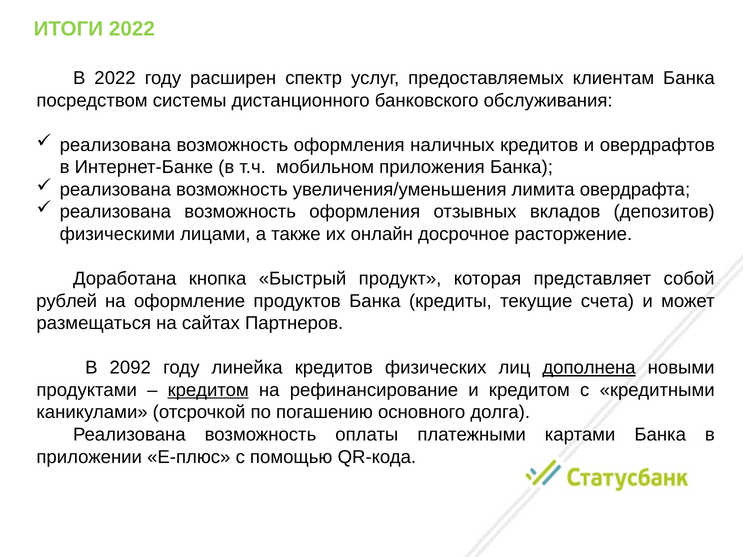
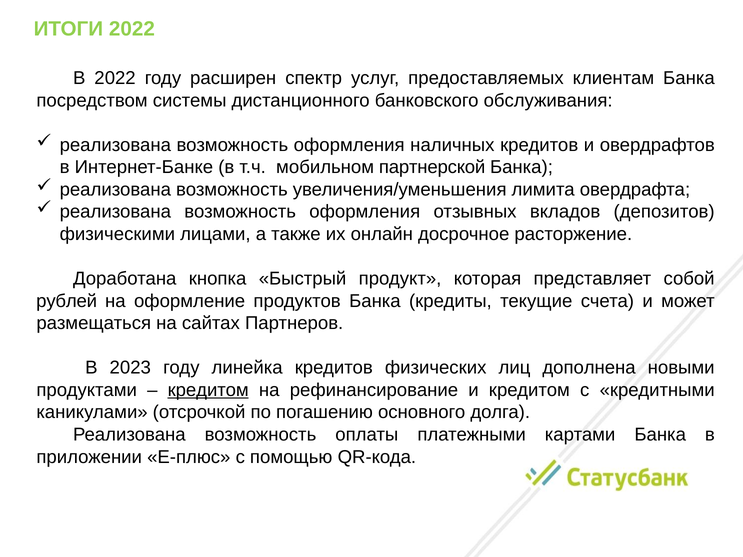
приложения: приложения -> партнерской
2092: 2092 -> 2023
дополнена underline: present -> none
